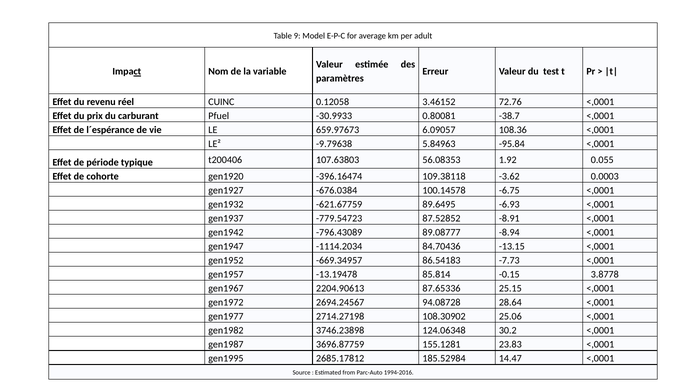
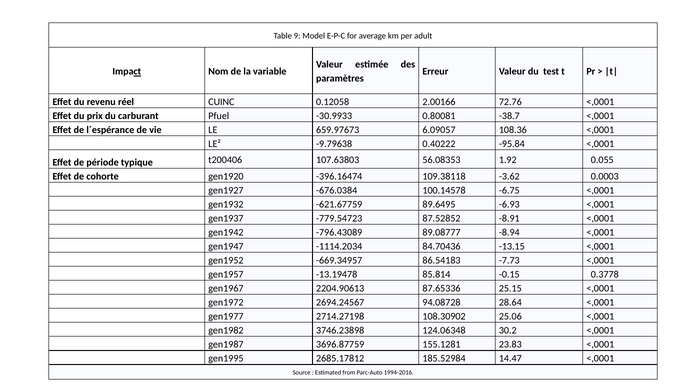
3.46152: 3.46152 -> 2.00166
5.84963: 5.84963 -> 0.40222
3.8778: 3.8778 -> 0.3778
